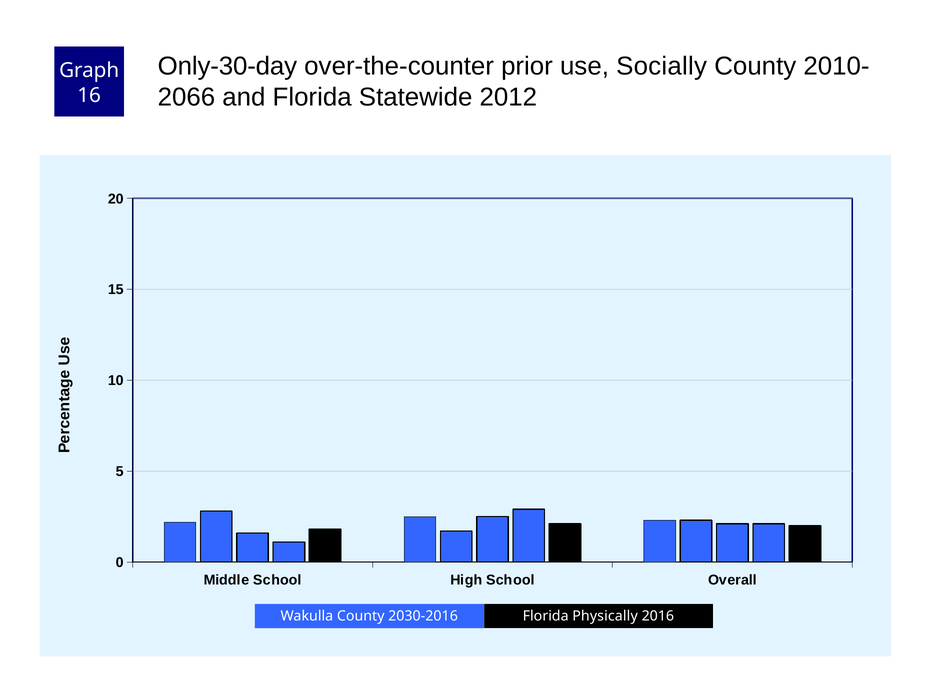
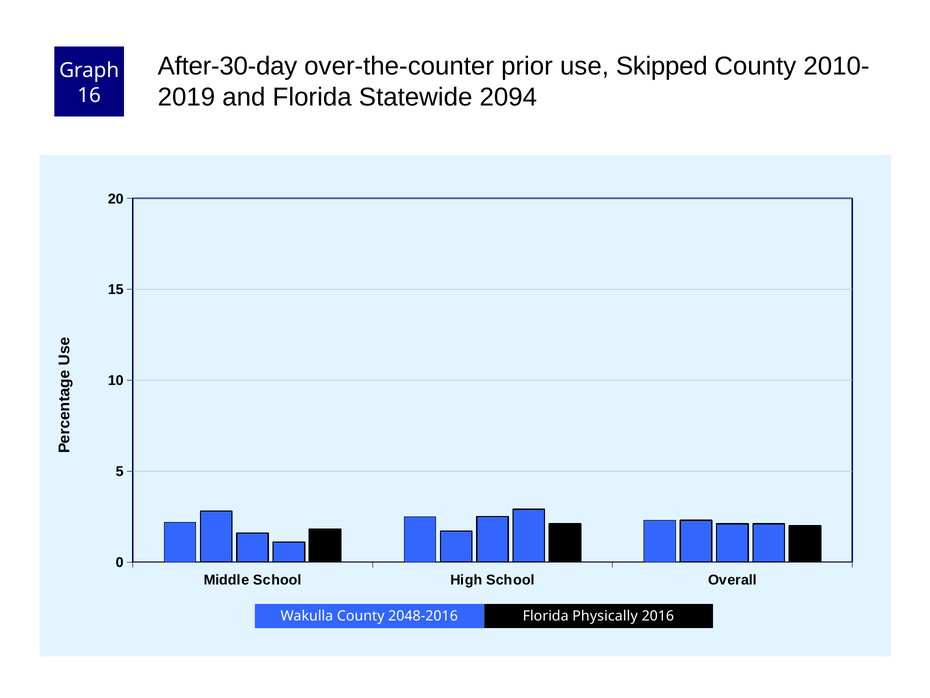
Only-30-day: Only-30-day -> After-30-day
Socially: Socially -> Skipped
2066: 2066 -> 2019
2012: 2012 -> 2094
2030-2016: 2030-2016 -> 2048-2016
